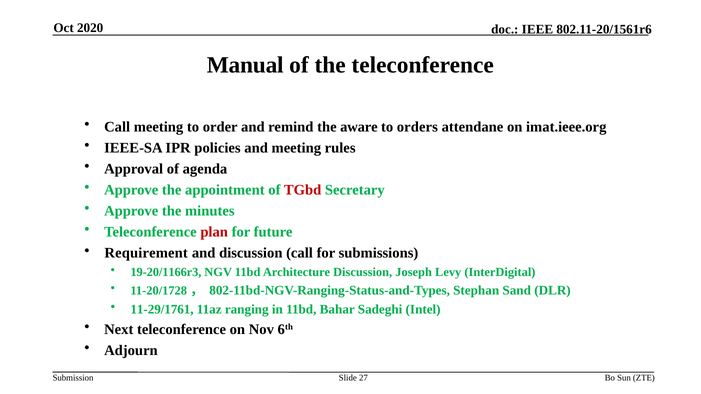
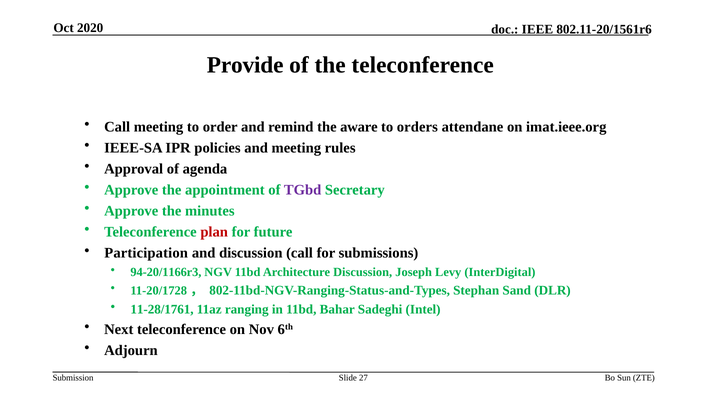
Manual: Manual -> Provide
TGbd colour: red -> purple
Requirement: Requirement -> Participation
19-20/1166r3: 19-20/1166r3 -> 94-20/1166r3
11-29/1761: 11-29/1761 -> 11-28/1761
